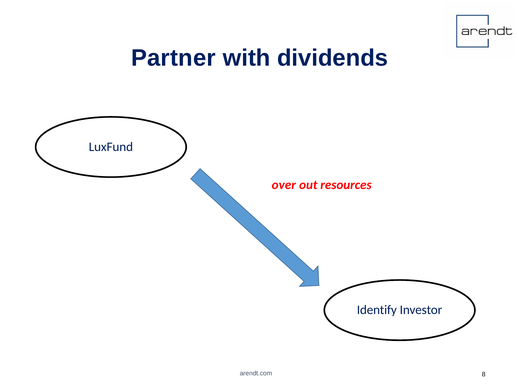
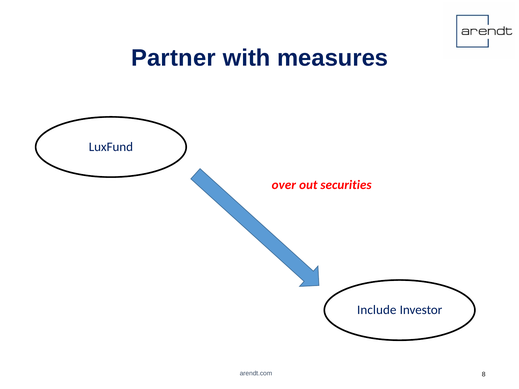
dividends: dividends -> measures
resources: resources -> securities
Identify: Identify -> Include
